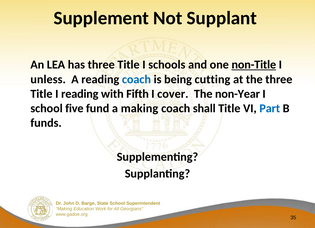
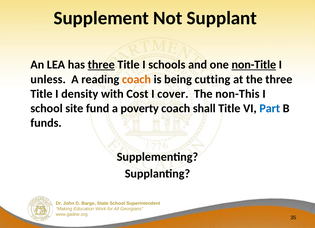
three at (101, 65) underline: none -> present
coach at (136, 79) colour: blue -> orange
I reading: reading -> density
Fifth: Fifth -> Cost
non-Year: non-Year -> non-This
five: five -> site
a making: making -> poverty
